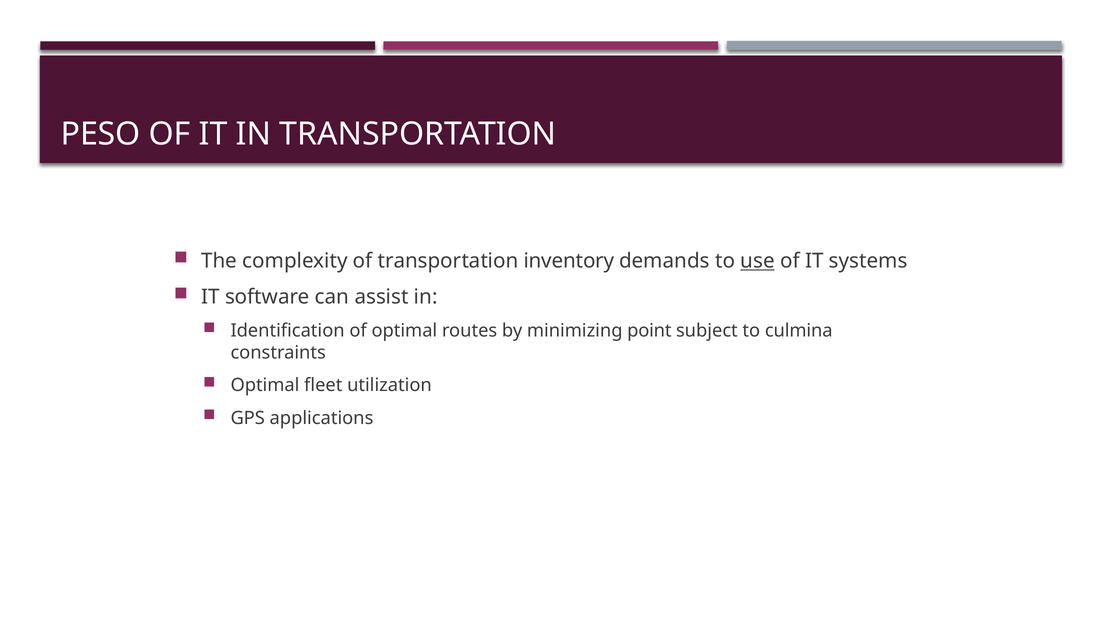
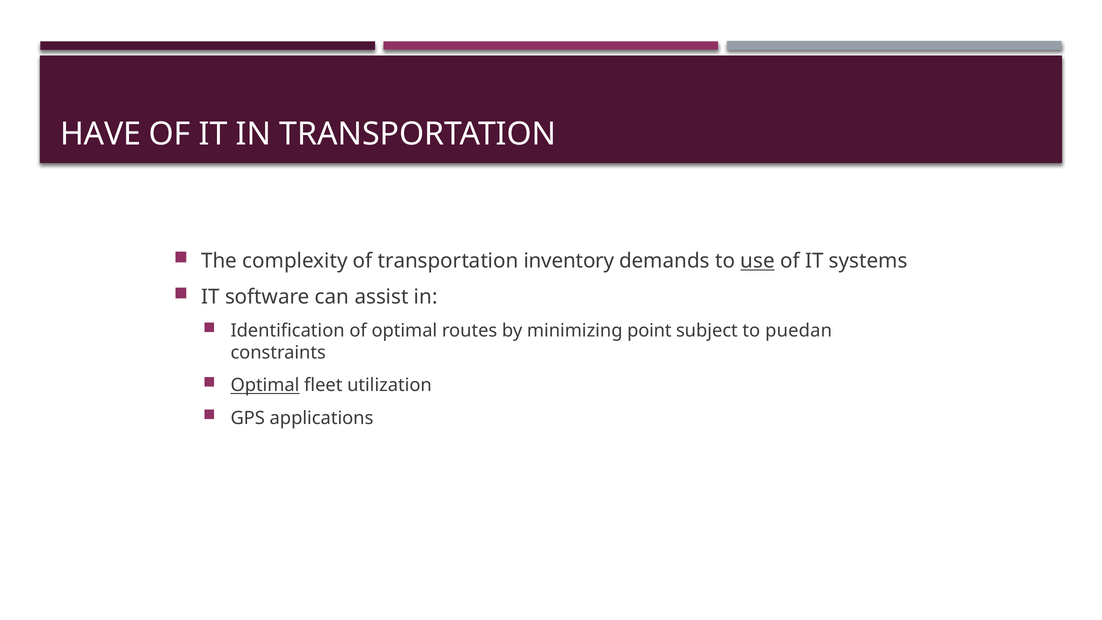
PESO: PESO -> HAVE
culmina: culmina -> puedan
Optimal at (265, 385) underline: none -> present
